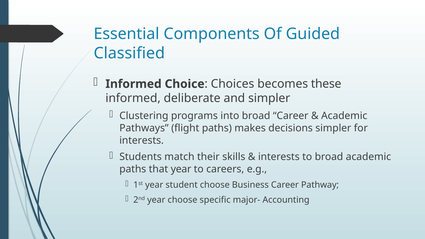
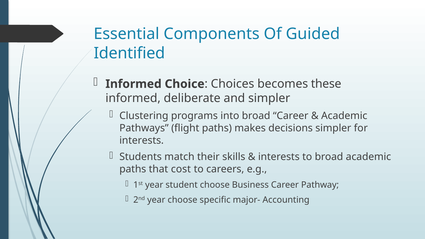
Classified: Classified -> Identified
that year: year -> cost
